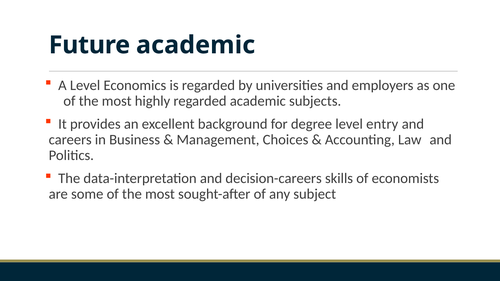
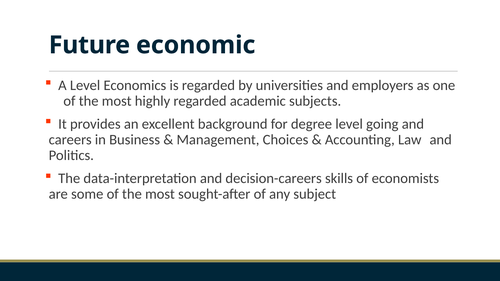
Future academic: academic -> economic
entry: entry -> going
